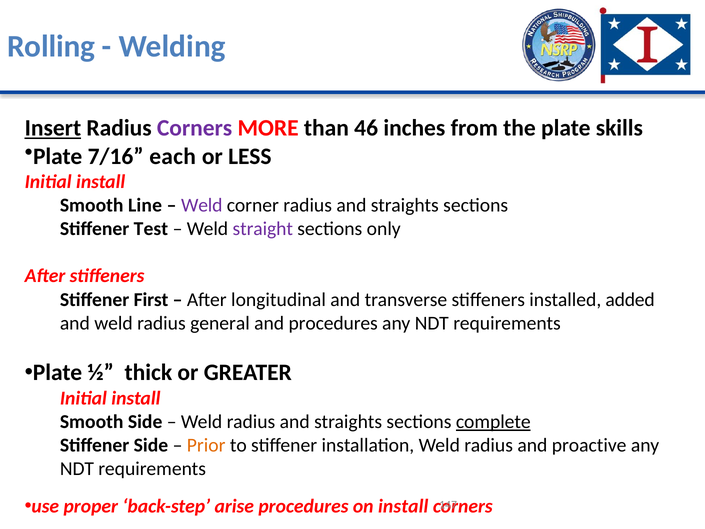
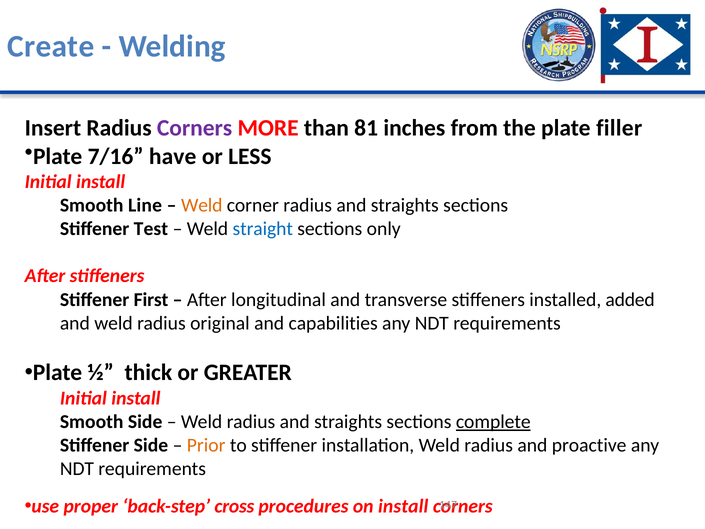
Rolling: Rolling -> Create
Insert underline: present -> none
46: 46 -> 81
skills: skills -> filler
each: each -> have
Weld at (202, 205) colour: purple -> orange
straight colour: purple -> blue
general: general -> original
and procedures: procedures -> capabilities
arise: arise -> cross
